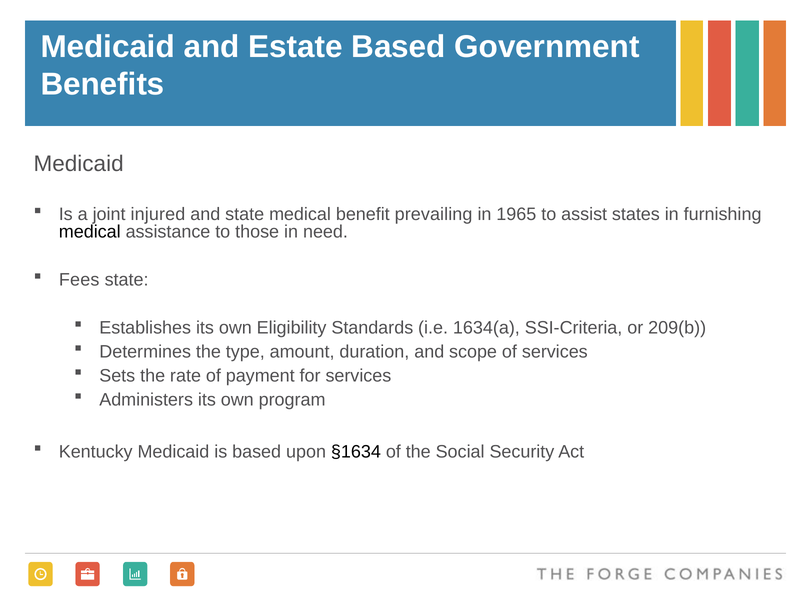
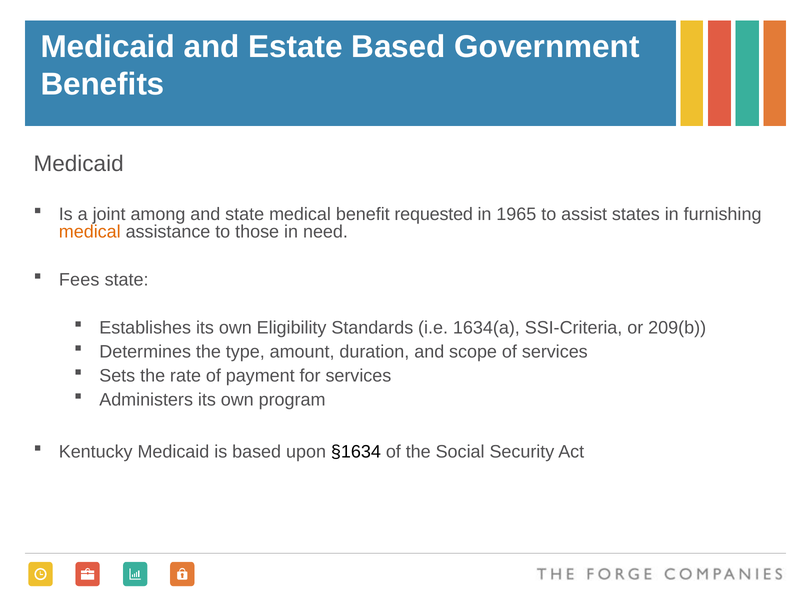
injured: injured -> among
prevailing: prevailing -> requested
medical at (90, 231) colour: black -> orange
